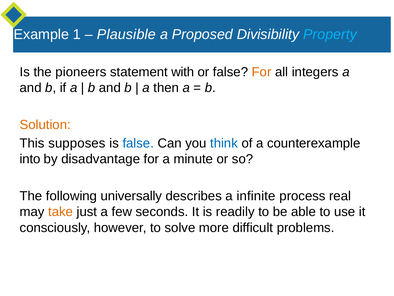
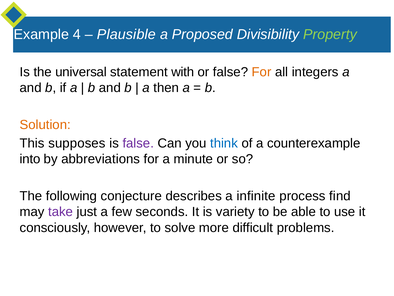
1: 1 -> 4
Property colour: light blue -> light green
pioneers: pioneers -> universal
false at (138, 143) colour: blue -> purple
disadvantage: disadvantage -> abbreviations
universally: universally -> conjecture
real: real -> find
take colour: orange -> purple
readily: readily -> variety
